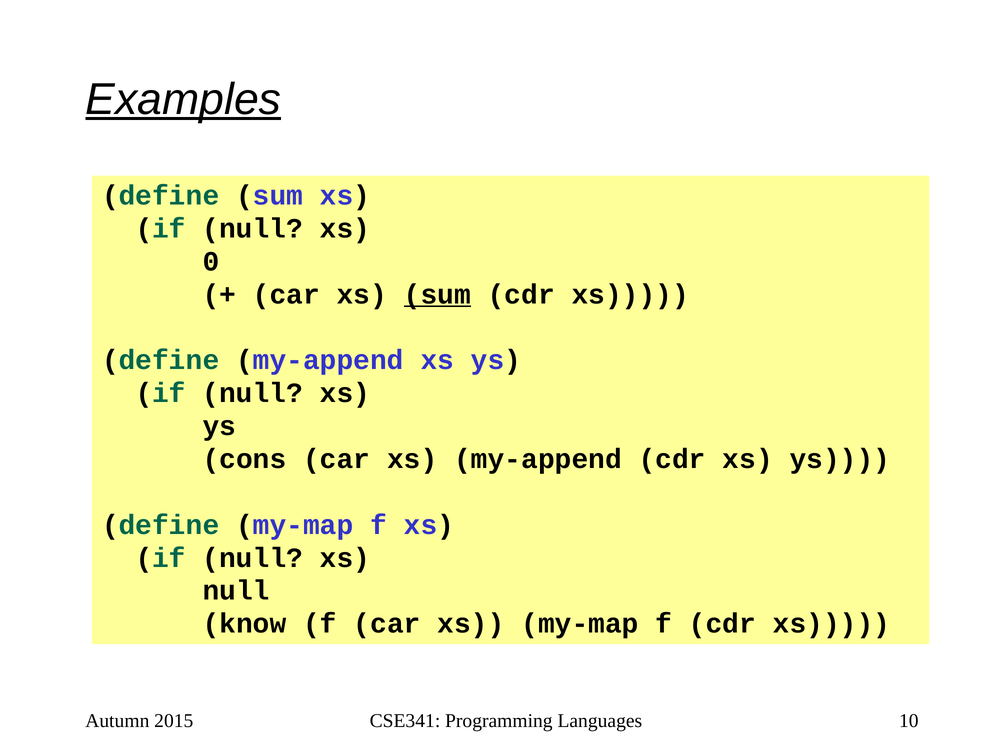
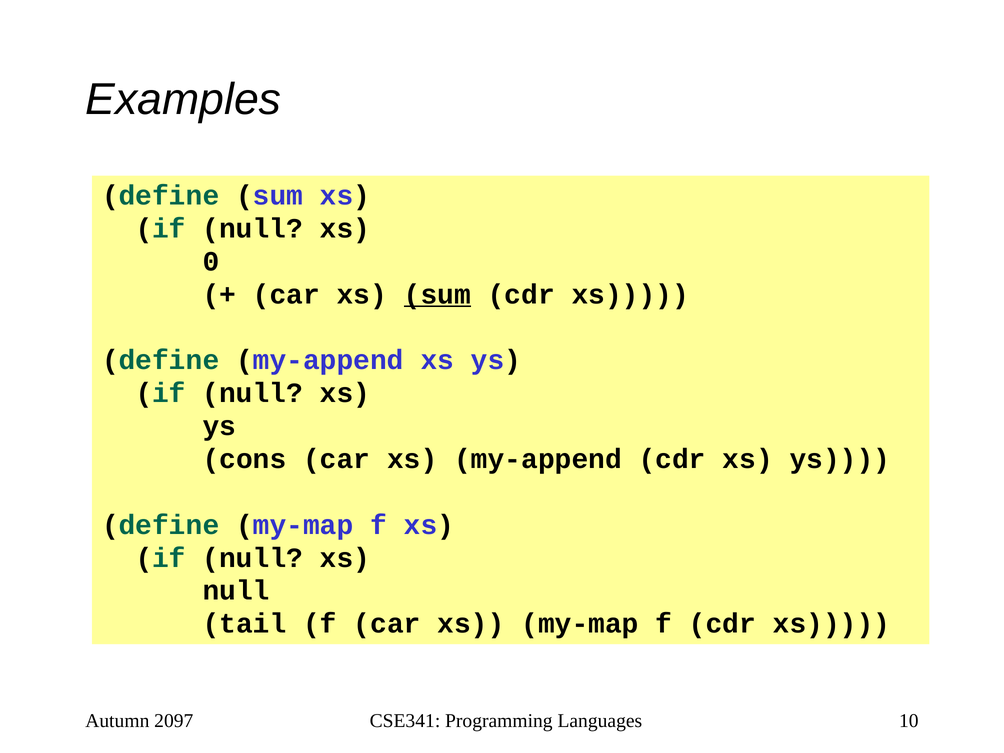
Examples underline: present -> none
know: know -> tail
2015: 2015 -> 2097
